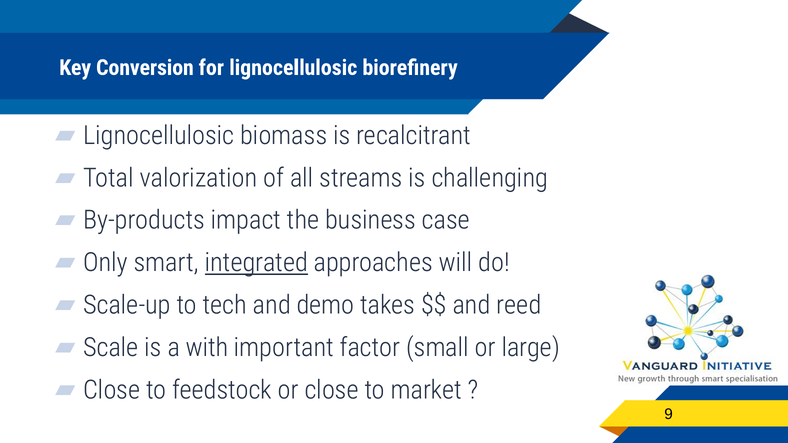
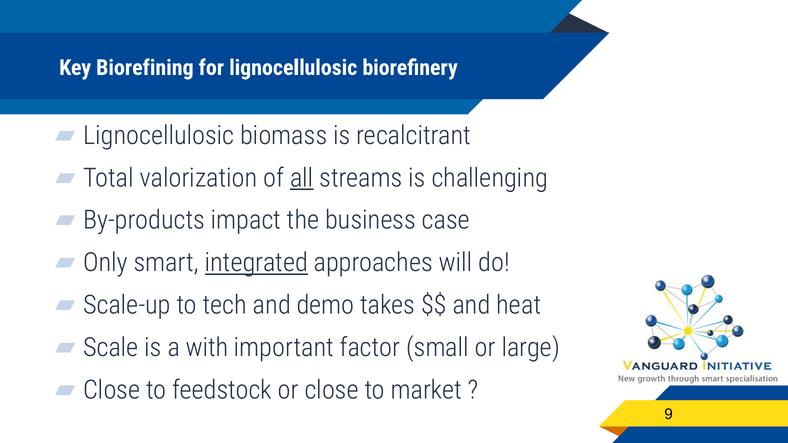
Conversion: Conversion -> Biorefining
all underline: none -> present
reed: reed -> heat
